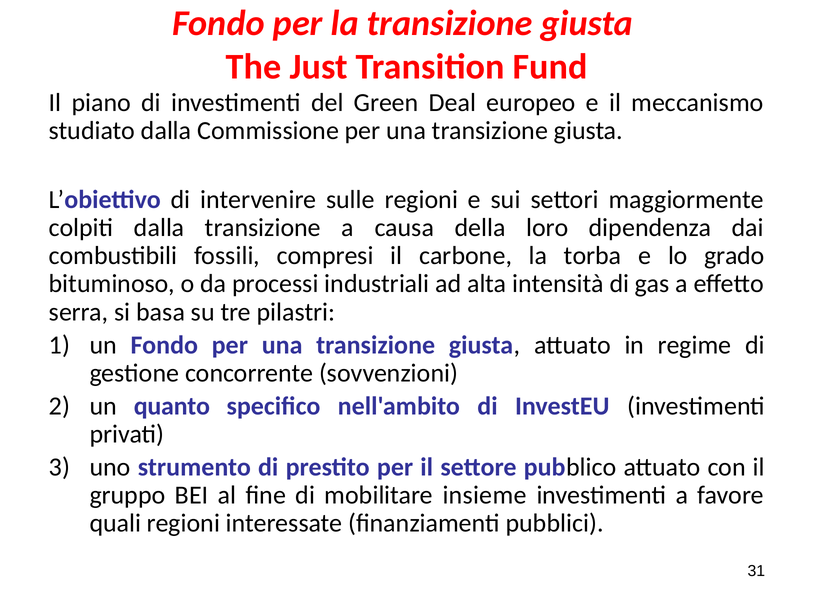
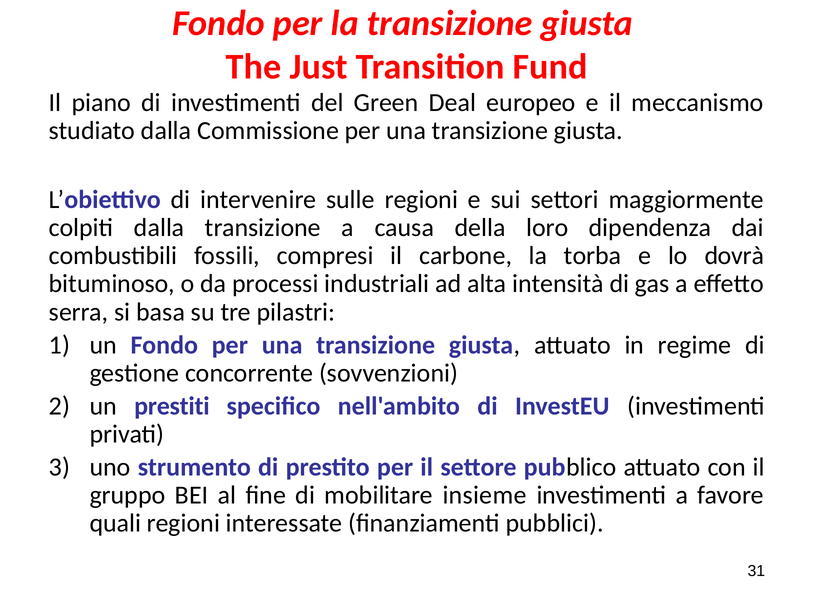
grado: grado -> dovrà
quanto: quanto -> prestiti
